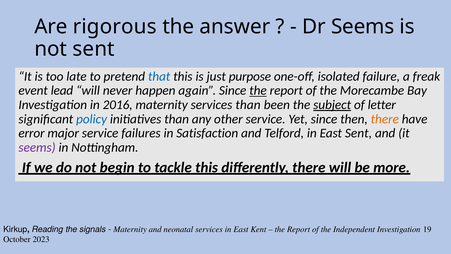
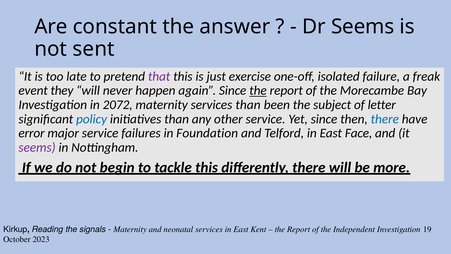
rigorous: rigorous -> constant
that colour: blue -> purple
purpose: purpose -> exercise
lead: lead -> they
2016: 2016 -> 2072
subject underline: present -> none
there at (385, 119) colour: orange -> blue
Satisfaction: Satisfaction -> Foundation
East Sent: Sent -> Face
